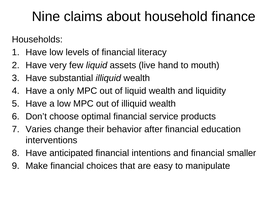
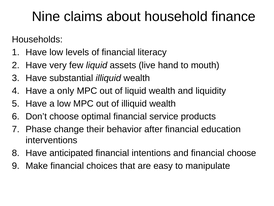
Varies: Varies -> Phase
financial smaller: smaller -> choose
